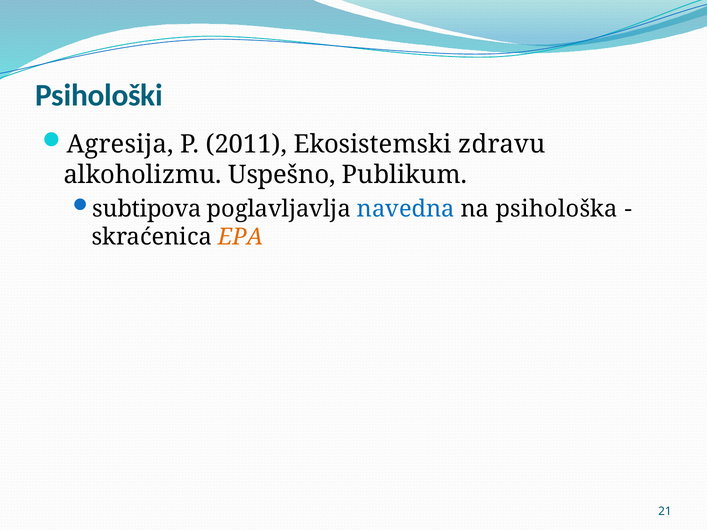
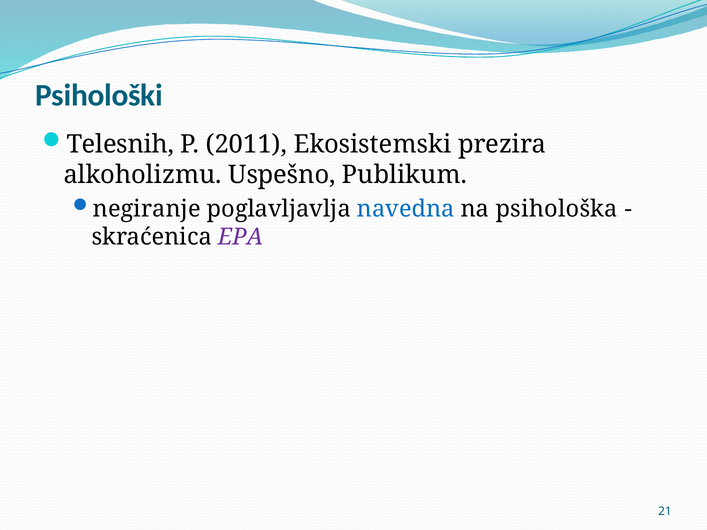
Agresija: Agresija -> Telesnih
zdravu: zdravu -> prezira
subtipova: subtipova -> negiranje
EPA colour: orange -> purple
